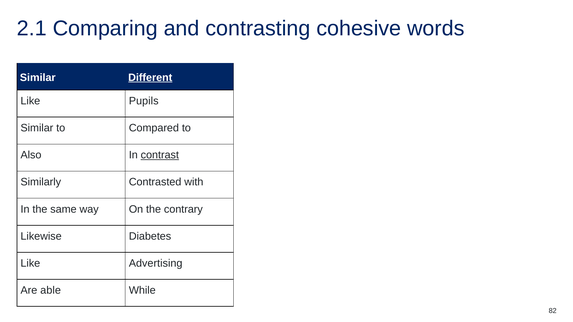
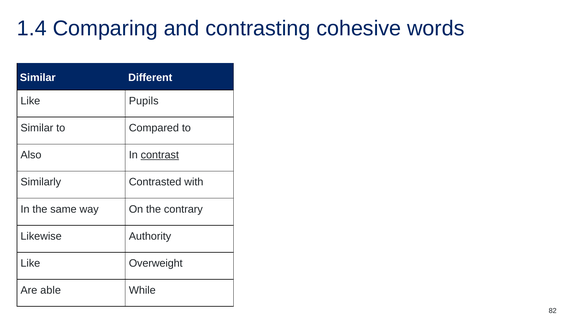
2.1: 2.1 -> 1.4
Different underline: present -> none
Diabetes: Diabetes -> Authority
Advertising: Advertising -> Overweight
